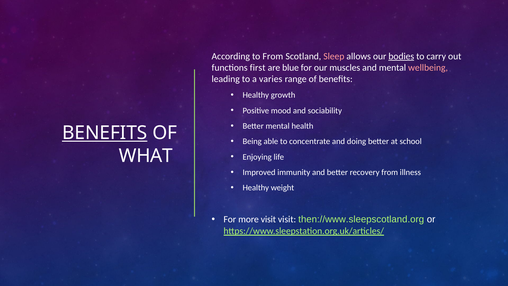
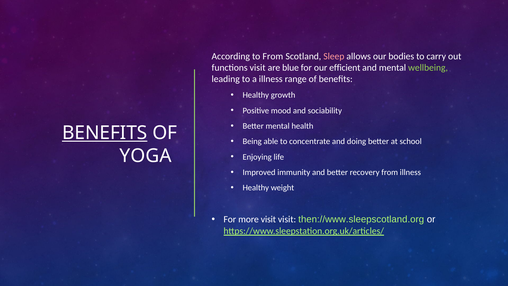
bodies underline: present -> none
functions first: first -> visit
muscles: muscles -> efficient
wellbeing colour: pink -> light green
a varies: varies -> illness
WHAT: WHAT -> YOGA
